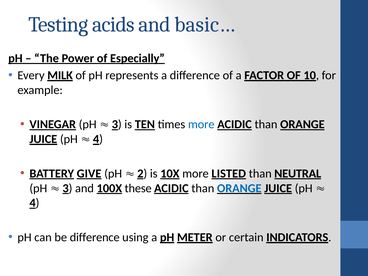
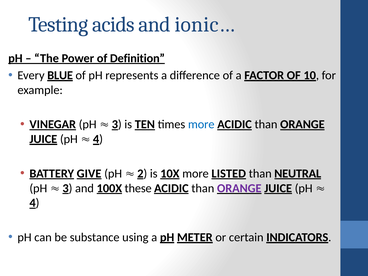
basic…: basic… -> ionic…
Especially: Especially -> Definition
MILK: MILK -> BLUE
ORANGE at (239, 188) colour: blue -> purple
be difference: difference -> substance
